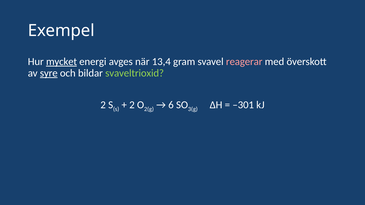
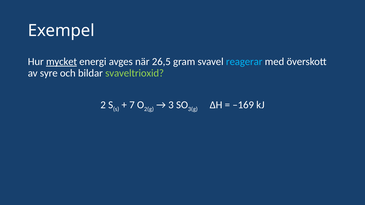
13,4: 13,4 -> 26,5
reagerar colour: pink -> light blue
syre underline: present -> none
2 at (132, 105): 2 -> 7
6: 6 -> 3
–301: –301 -> –169
